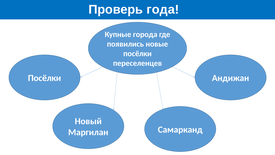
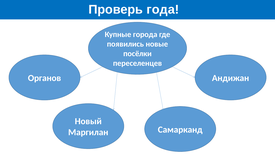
Посёлки at (45, 78): Посёлки -> Органов
